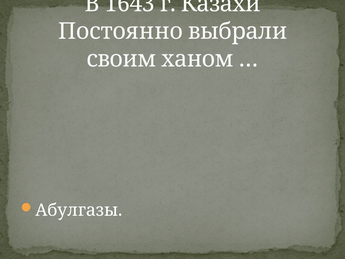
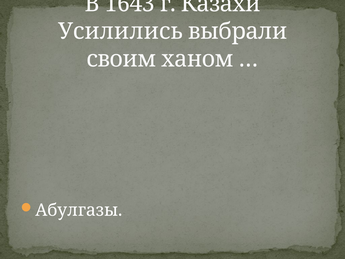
Постоянно: Постоянно -> Усилились
